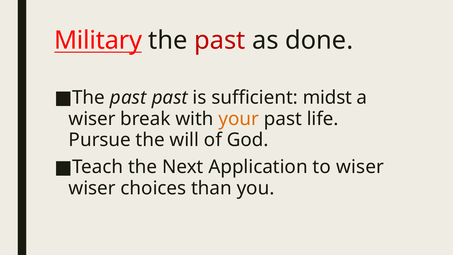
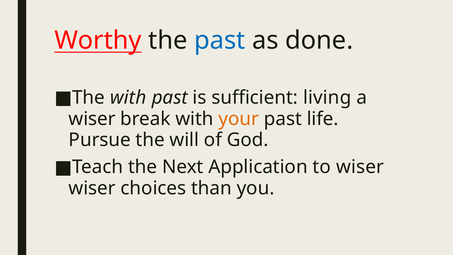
Military: Military -> Worthy
past at (220, 41) colour: red -> blue
past at (128, 97): past -> with
midst: midst -> living
